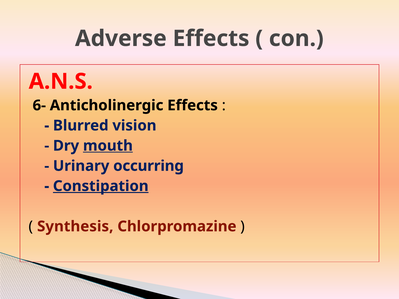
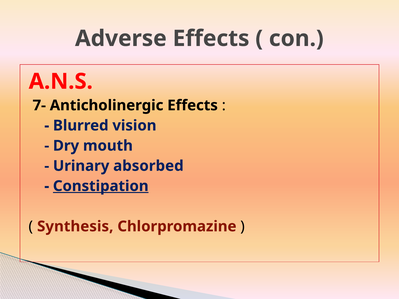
6-: 6- -> 7-
mouth underline: present -> none
occurring: occurring -> absorbed
